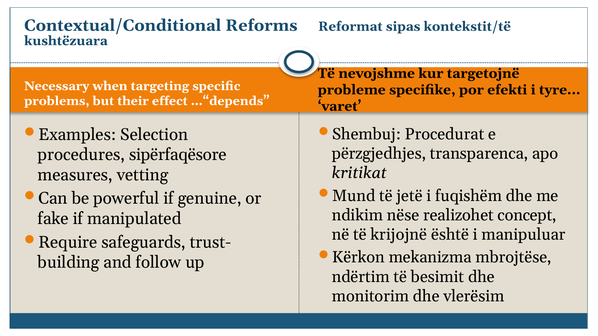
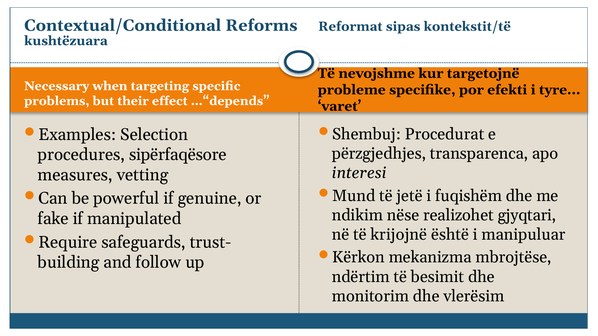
kritikat: kritikat -> interesi
concept: concept -> gjyqtari
